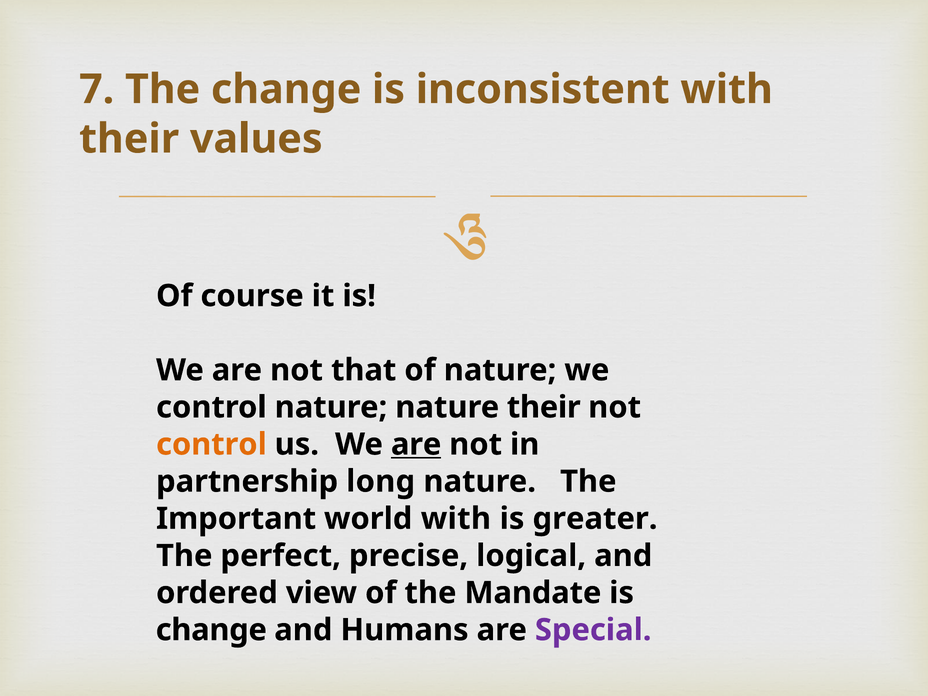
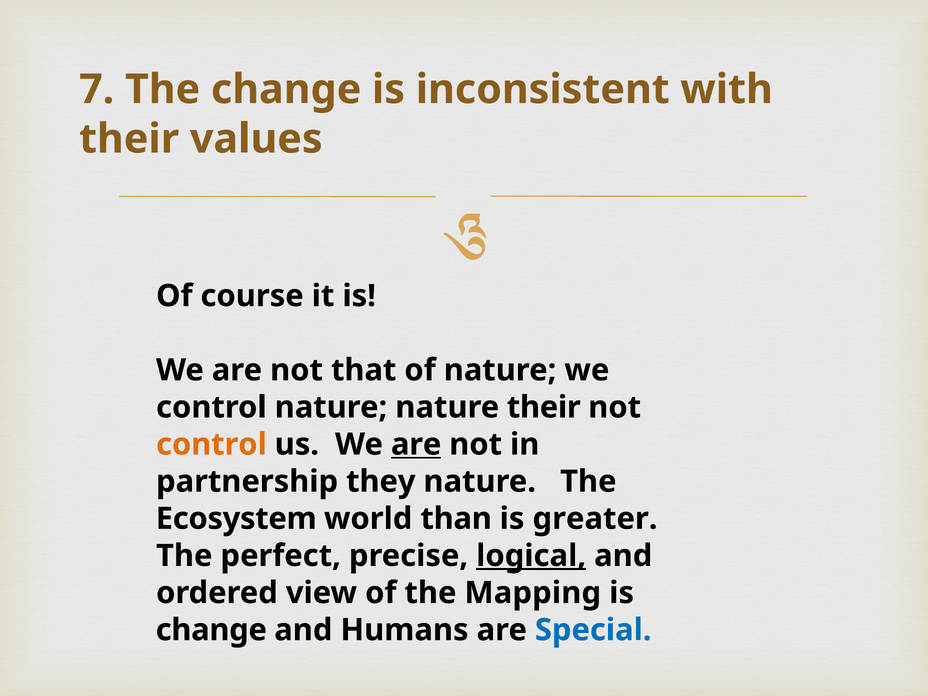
long: long -> they
Important: Important -> Ecosystem
world with: with -> than
logical underline: none -> present
Mandate: Mandate -> Mapping
Special colour: purple -> blue
